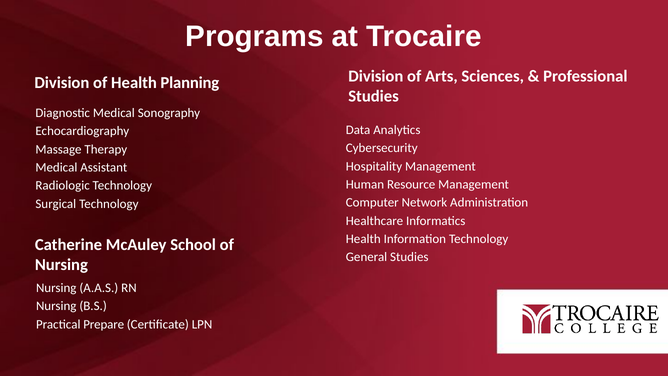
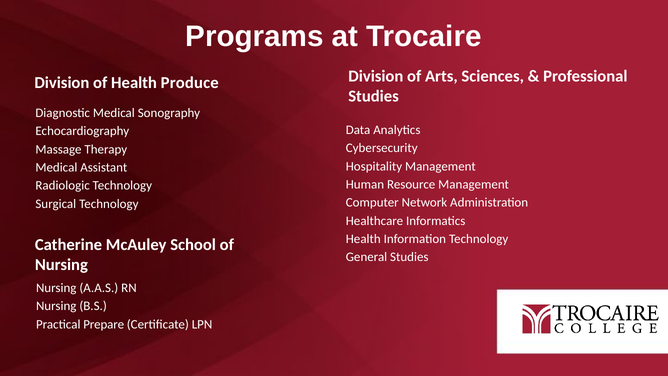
Planning: Planning -> Produce
